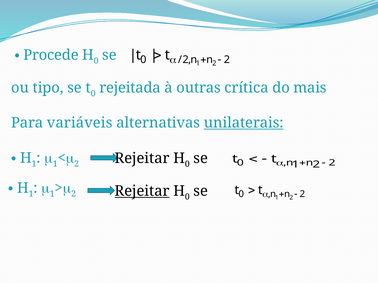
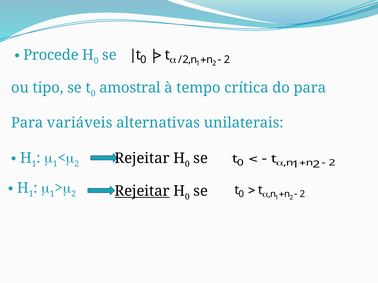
rejeitada: rejeitada -> amostral
outras: outras -> tempo
do mais: mais -> para
unilaterais underline: present -> none
